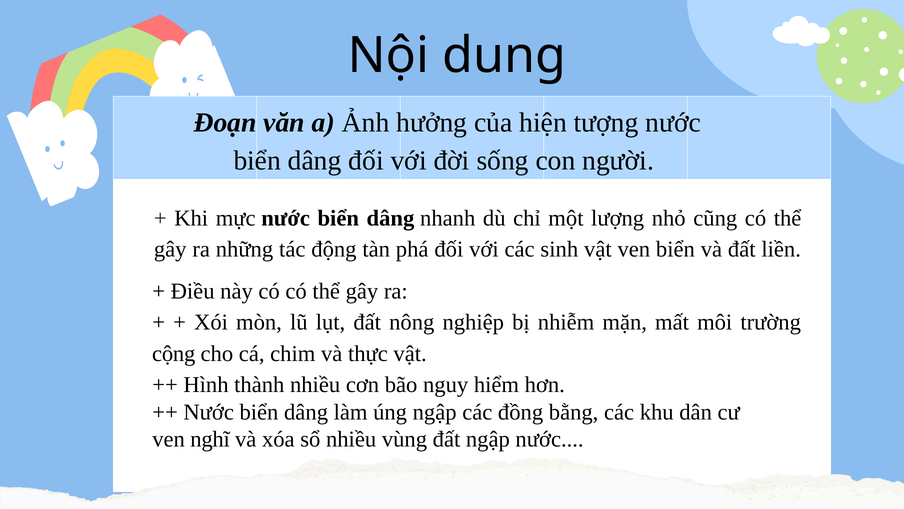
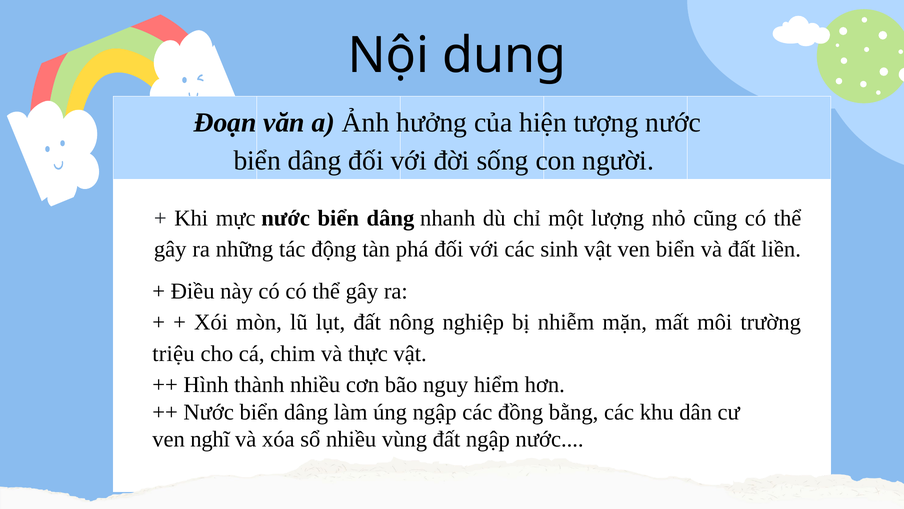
cộng: cộng -> triệu
